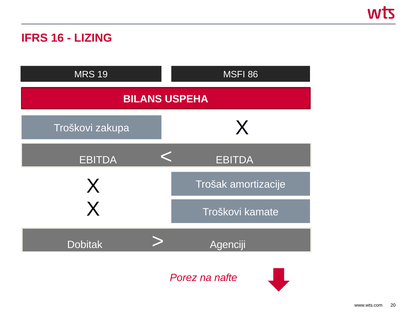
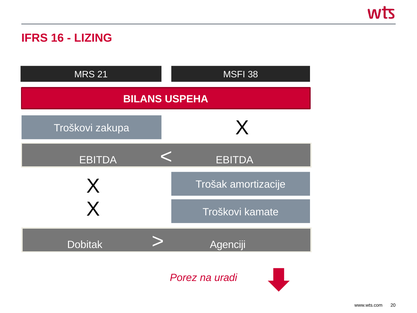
19: 19 -> 21
86: 86 -> 38
nafte: nafte -> uradi
